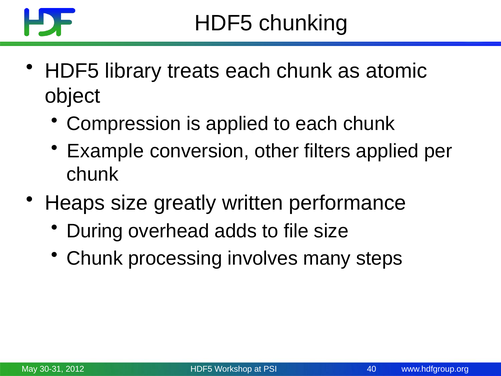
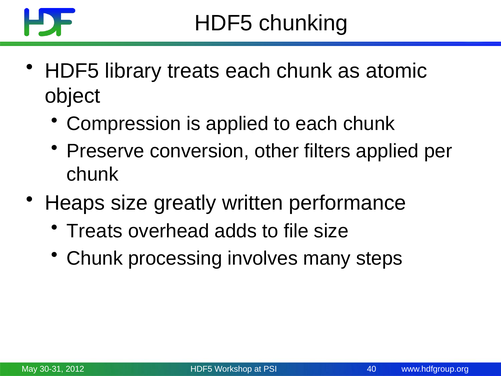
Example: Example -> Preserve
During at (95, 231): During -> Treats
